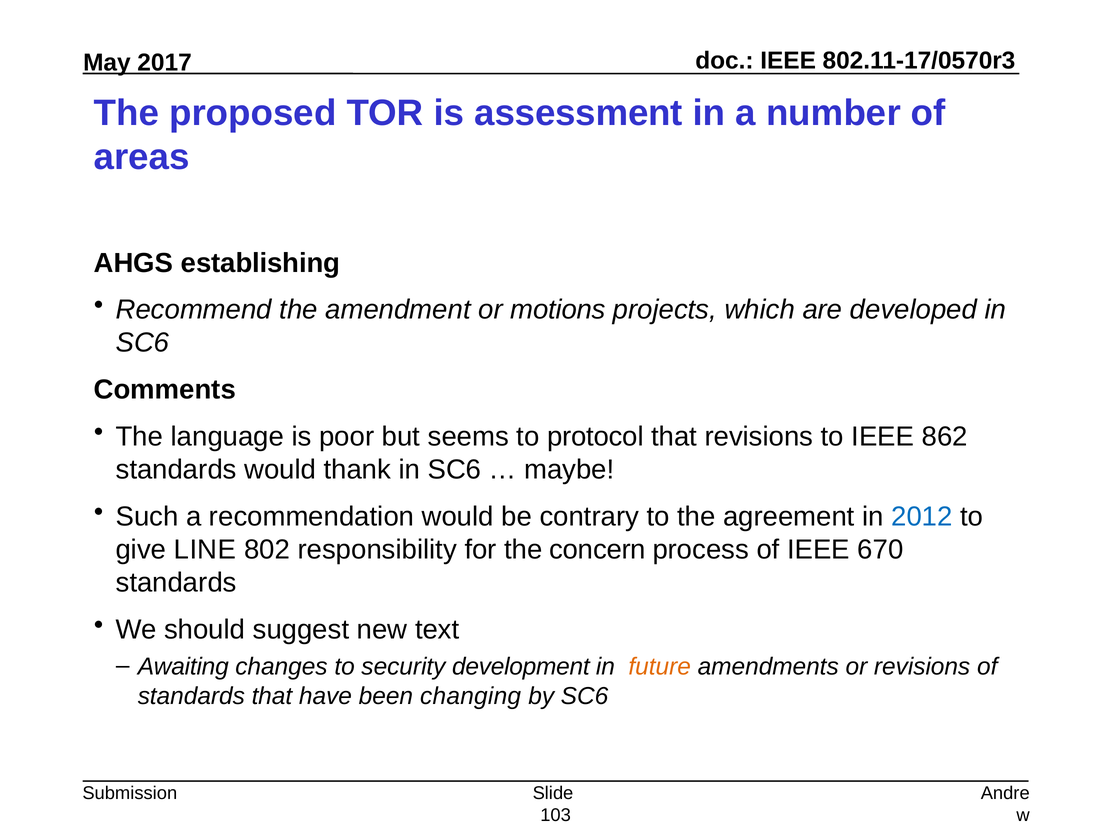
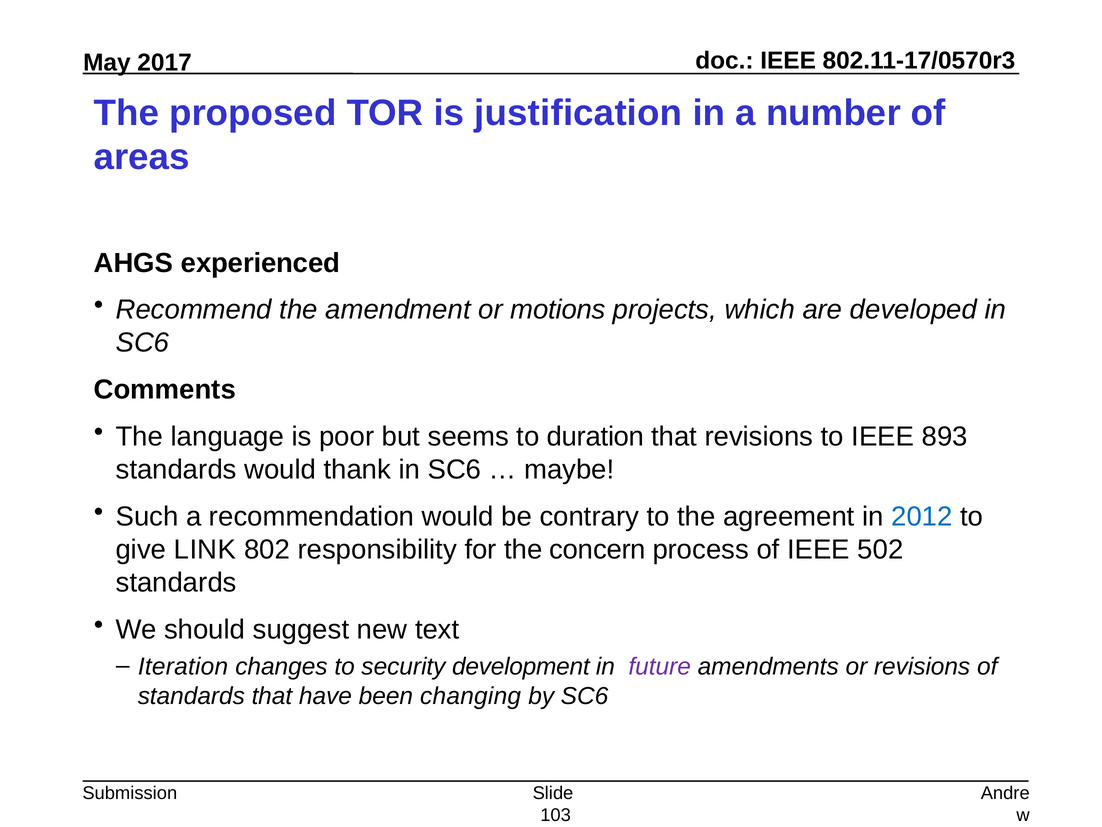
assessment: assessment -> justification
establishing: establishing -> experienced
protocol: protocol -> duration
862: 862 -> 893
LINE: LINE -> LINK
670: 670 -> 502
Awaiting: Awaiting -> Iteration
future colour: orange -> purple
